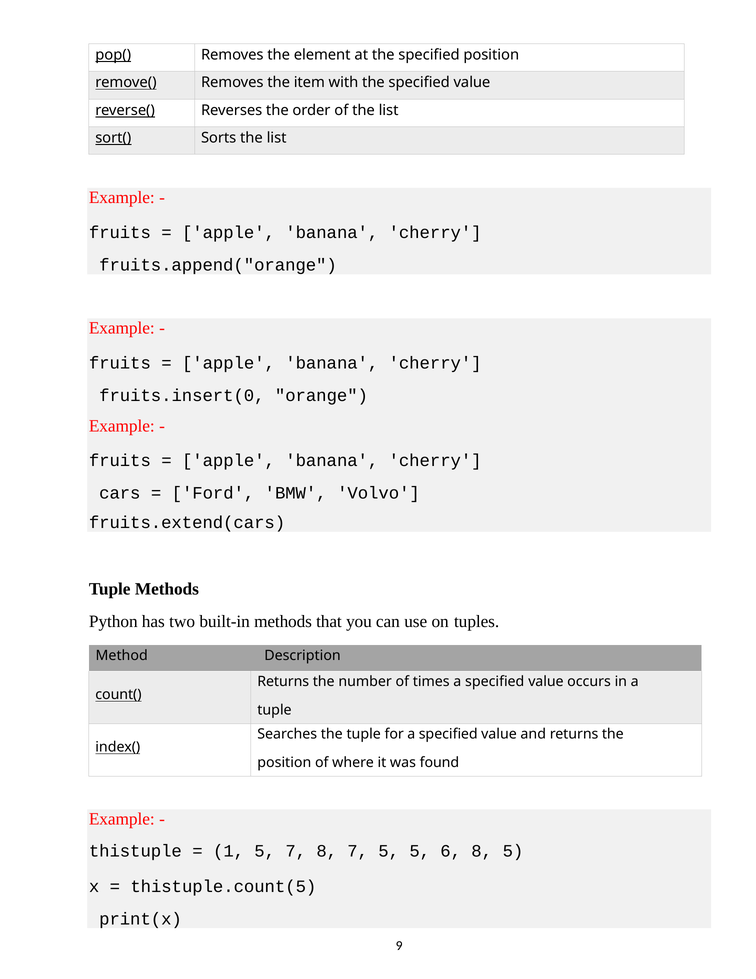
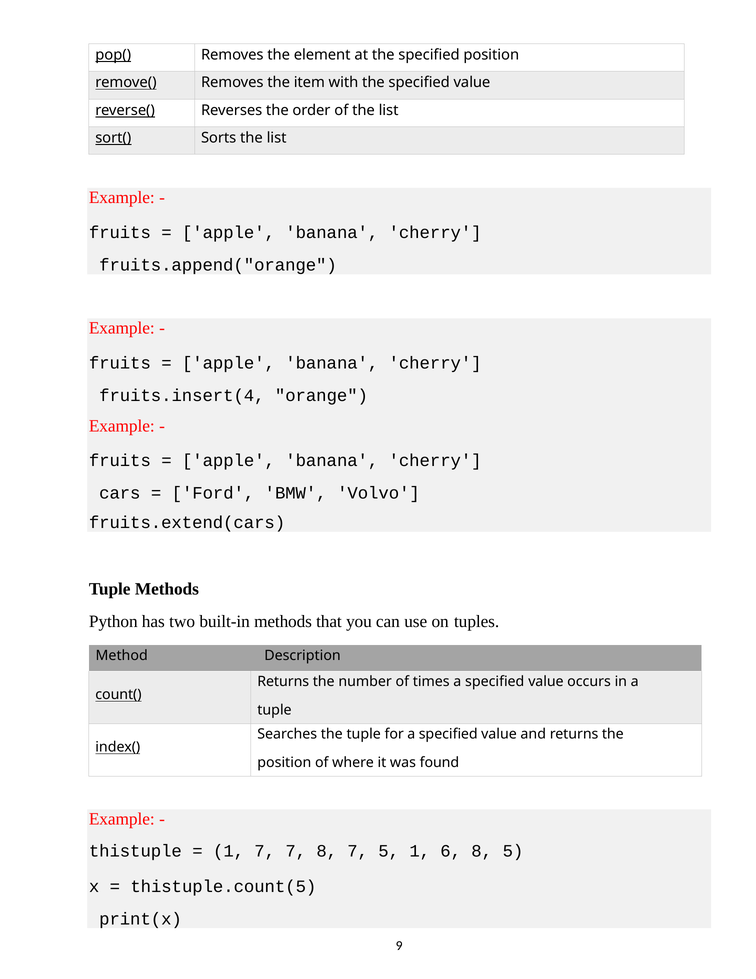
fruits.insert(0: fruits.insert(0 -> fruits.insert(4
1 5: 5 -> 7
5 5: 5 -> 1
